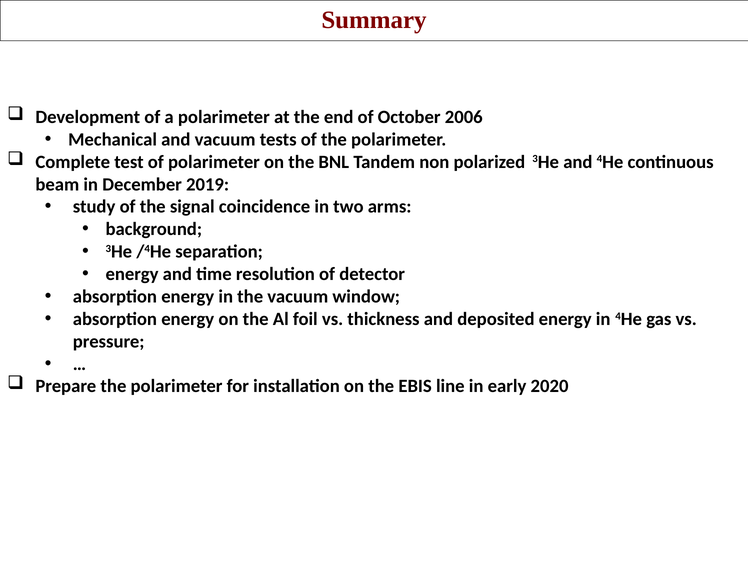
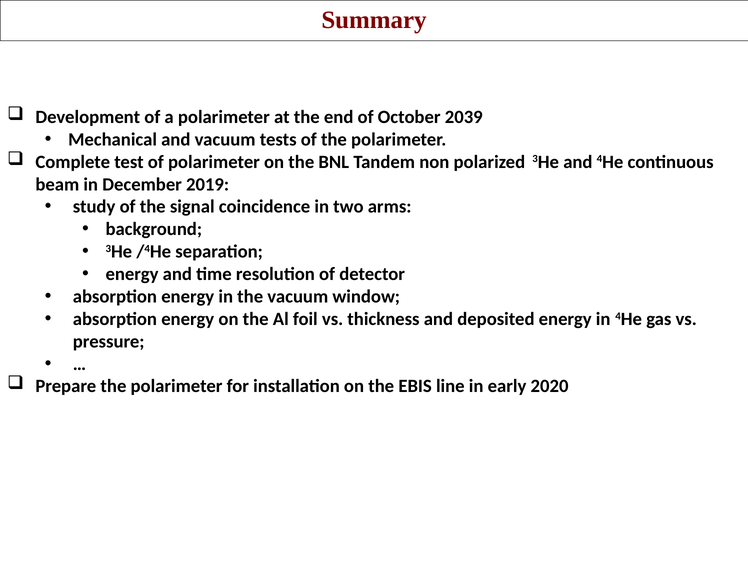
2006: 2006 -> 2039
